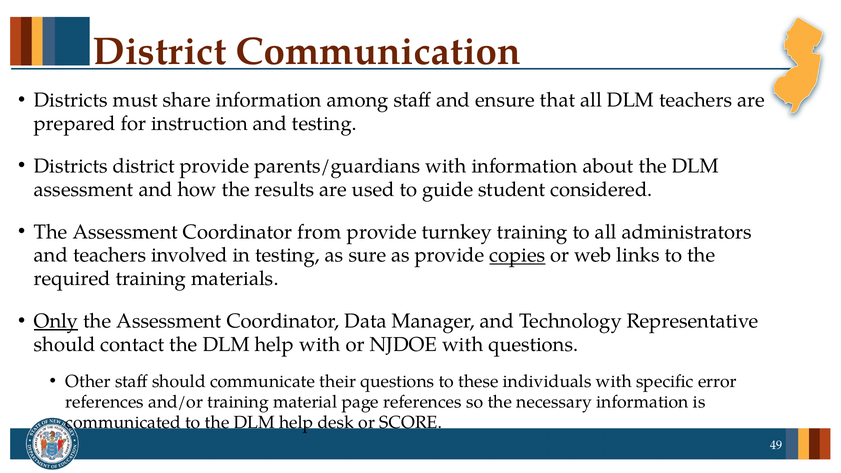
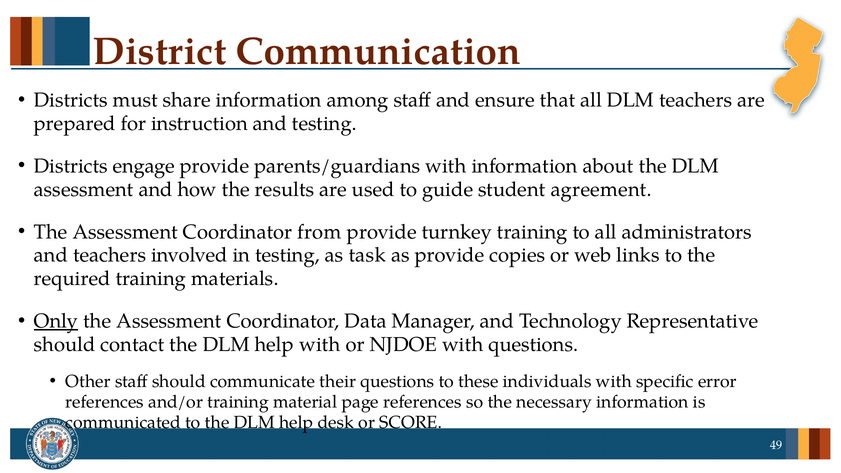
Districts district: district -> engage
considered: considered -> agreement
sure: sure -> task
copies underline: present -> none
